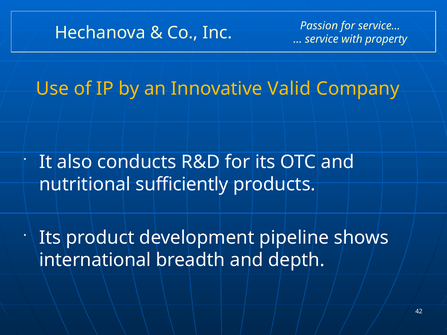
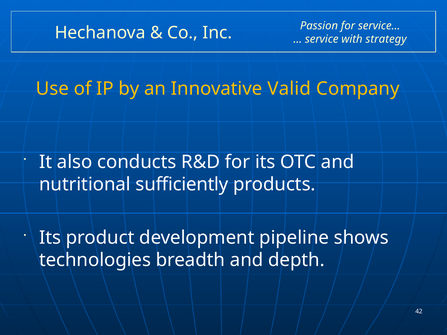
property: property -> strategy
international: international -> technologies
